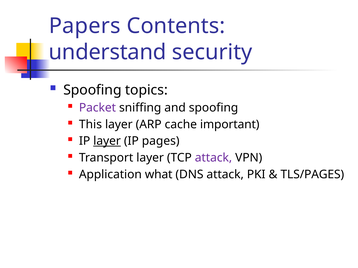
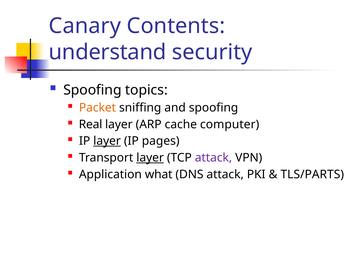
Papers: Papers -> Canary
Packet colour: purple -> orange
This: This -> Real
important: important -> computer
layer at (150, 158) underline: none -> present
TLS/PAGES: TLS/PAGES -> TLS/PARTS
